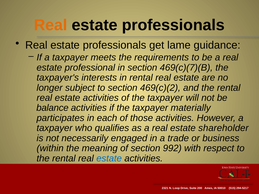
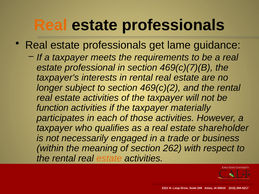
balance: balance -> function
992: 992 -> 262
estate at (109, 159) colour: blue -> orange
